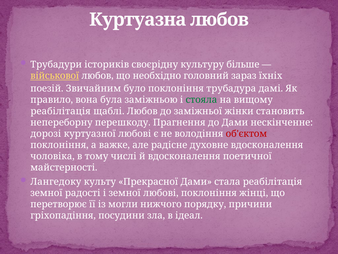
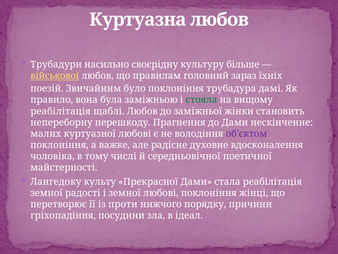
істориків: істориків -> насильно
необхідно: необхідно -> правилам
дорозі: дорозі -> малих
об'єктом colour: red -> purple
й вдосконалення: вдосконалення -> середньовічної
могли: могли -> проти
